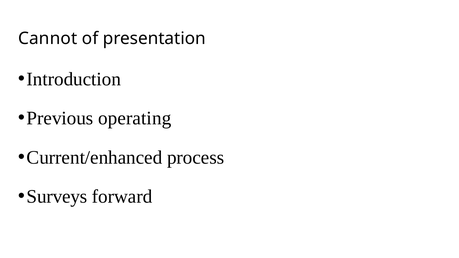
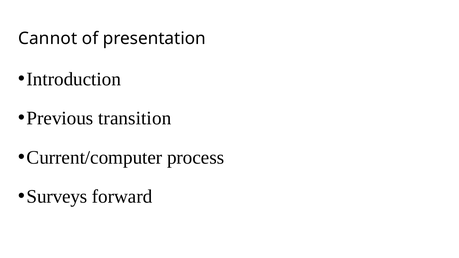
operating: operating -> transition
Current/enhanced: Current/enhanced -> Current/computer
